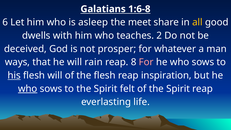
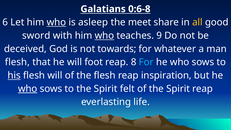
1:6-8: 1:6-8 -> 0:6-8
who at (56, 22) underline: none -> present
dwells: dwells -> sword
who at (104, 36) underline: none -> present
2: 2 -> 9
prosper: prosper -> towards
ways at (17, 62): ways -> flesh
rain: rain -> foot
For at (146, 62) colour: pink -> light blue
